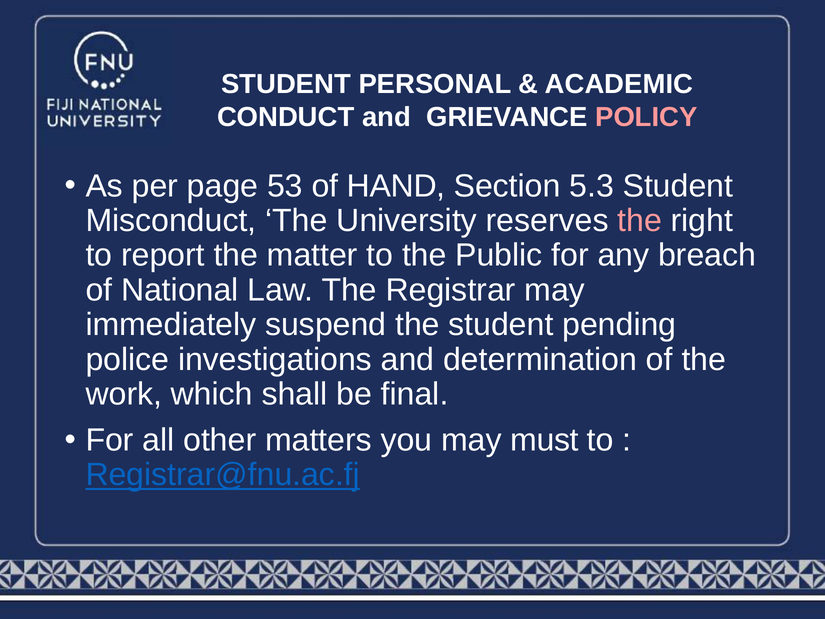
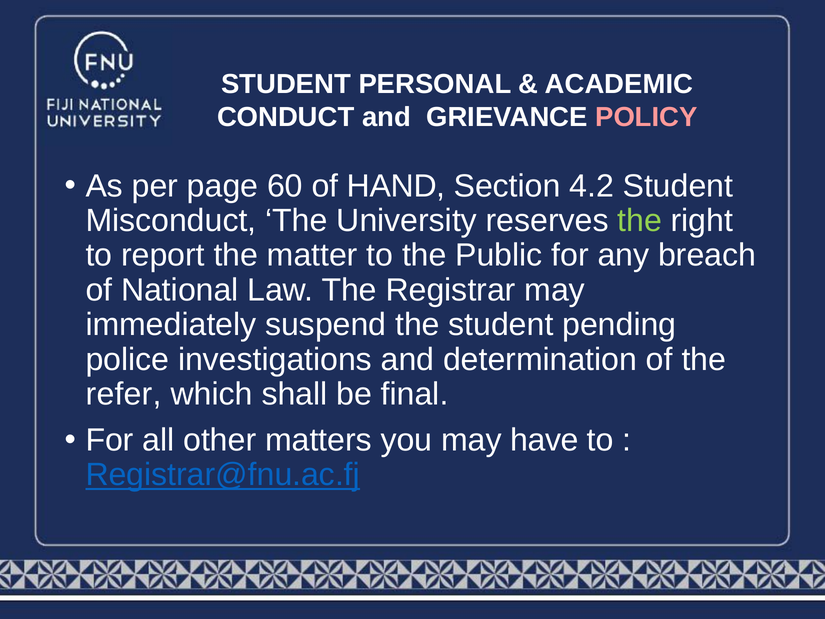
53: 53 -> 60
5.3: 5.3 -> 4.2
the at (640, 221) colour: pink -> light green
work: work -> refer
must: must -> have
